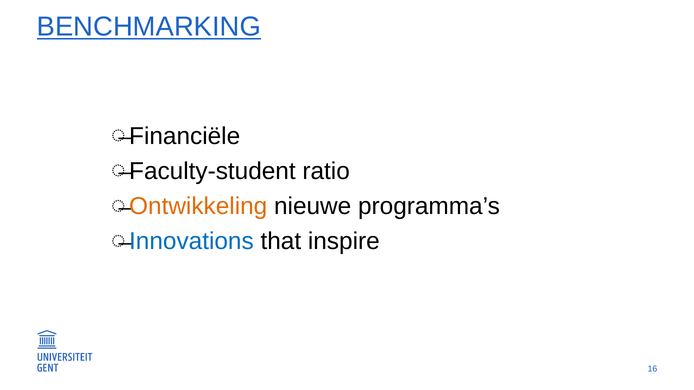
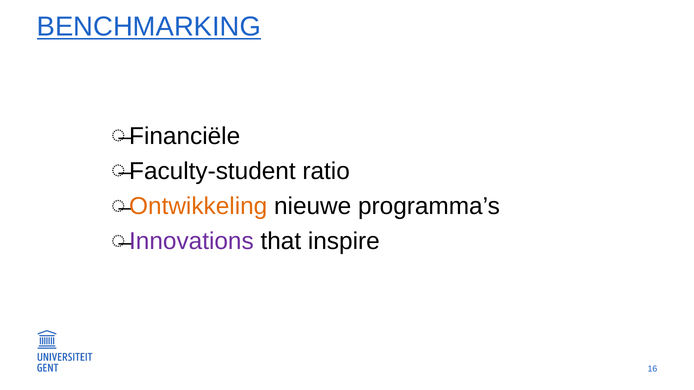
Innovations colour: blue -> purple
